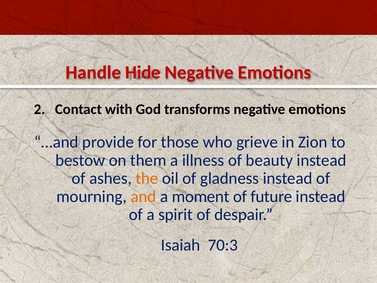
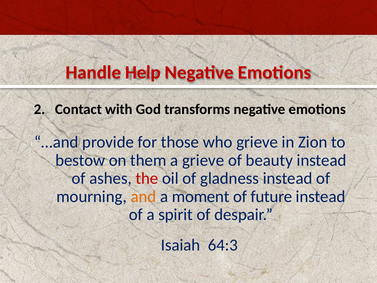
Hide: Hide -> Help
a illness: illness -> grieve
the colour: orange -> red
70:3: 70:3 -> 64:3
